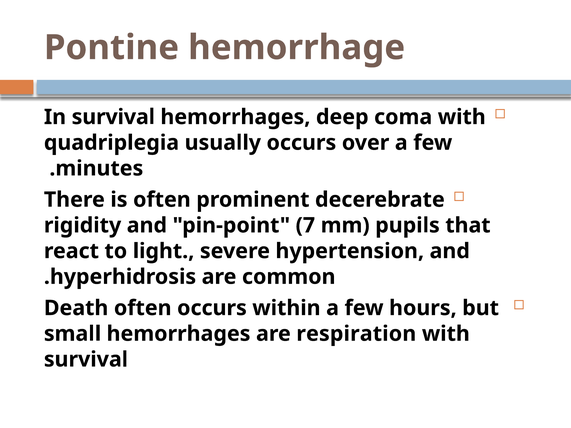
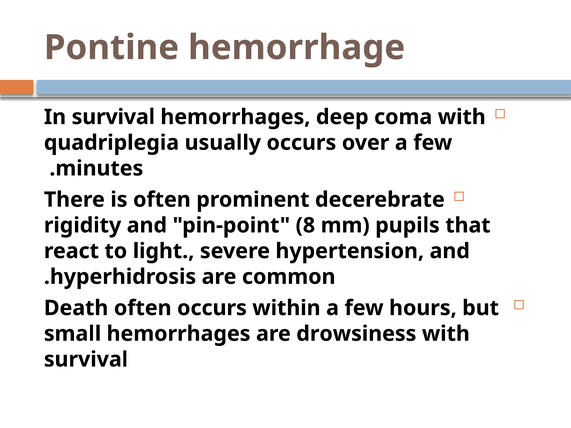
7: 7 -> 8
respiration: respiration -> drowsiness
